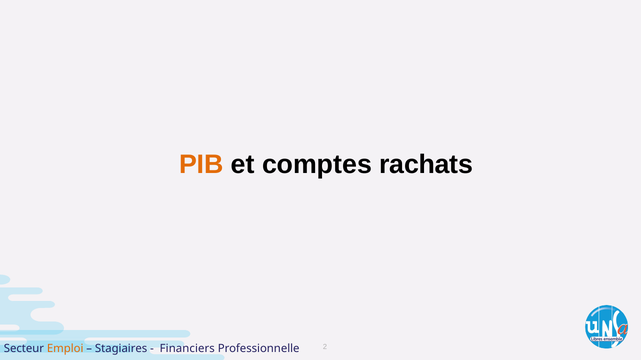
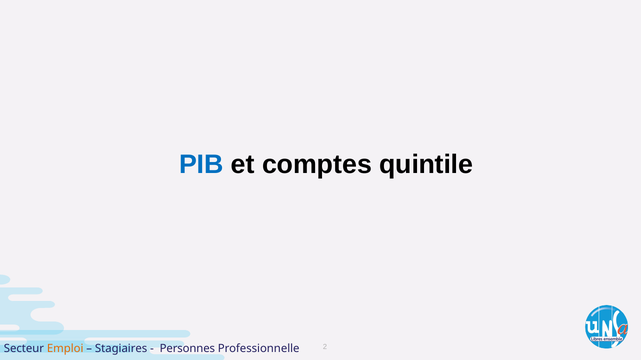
PIB colour: orange -> blue
rachats: rachats -> quintile
Financiers: Financiers -> Personnes
